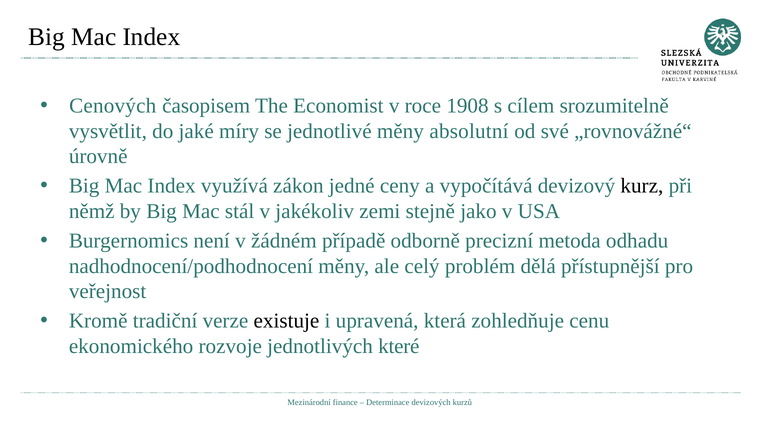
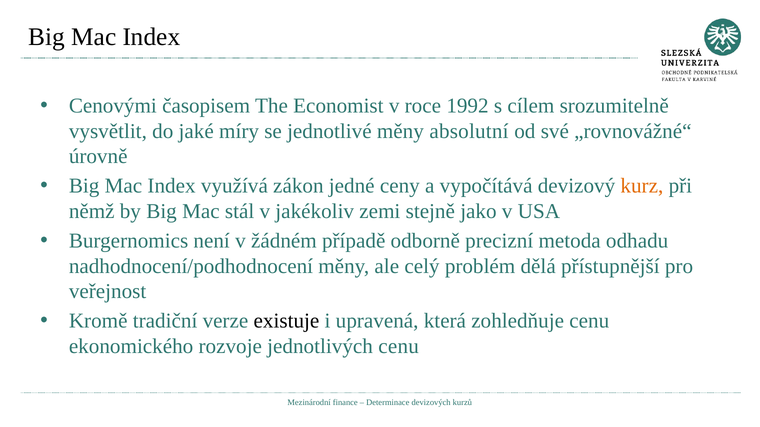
Cenových: Cenových -> Cenovými
1908: 1908 -> 1992
kurz colour: black -> orange
jednotlivých které: které -> cenu
